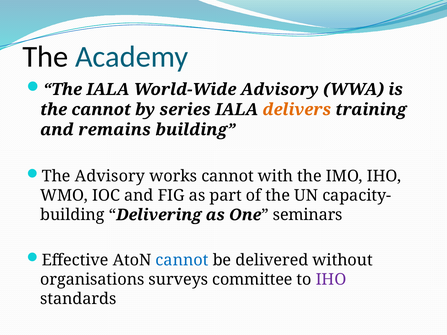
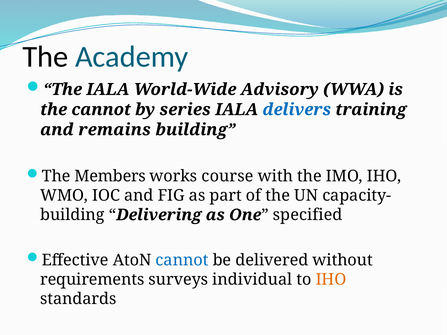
delivers colour: orange -> blue
The Advisory: Advisory -> Members
works cannot: cannot -> course
seminars: seminars -> specified
organisations: organisations -> requirements
committee: committee -> individual
IHO at (331, 280) colour: purple -> orange
